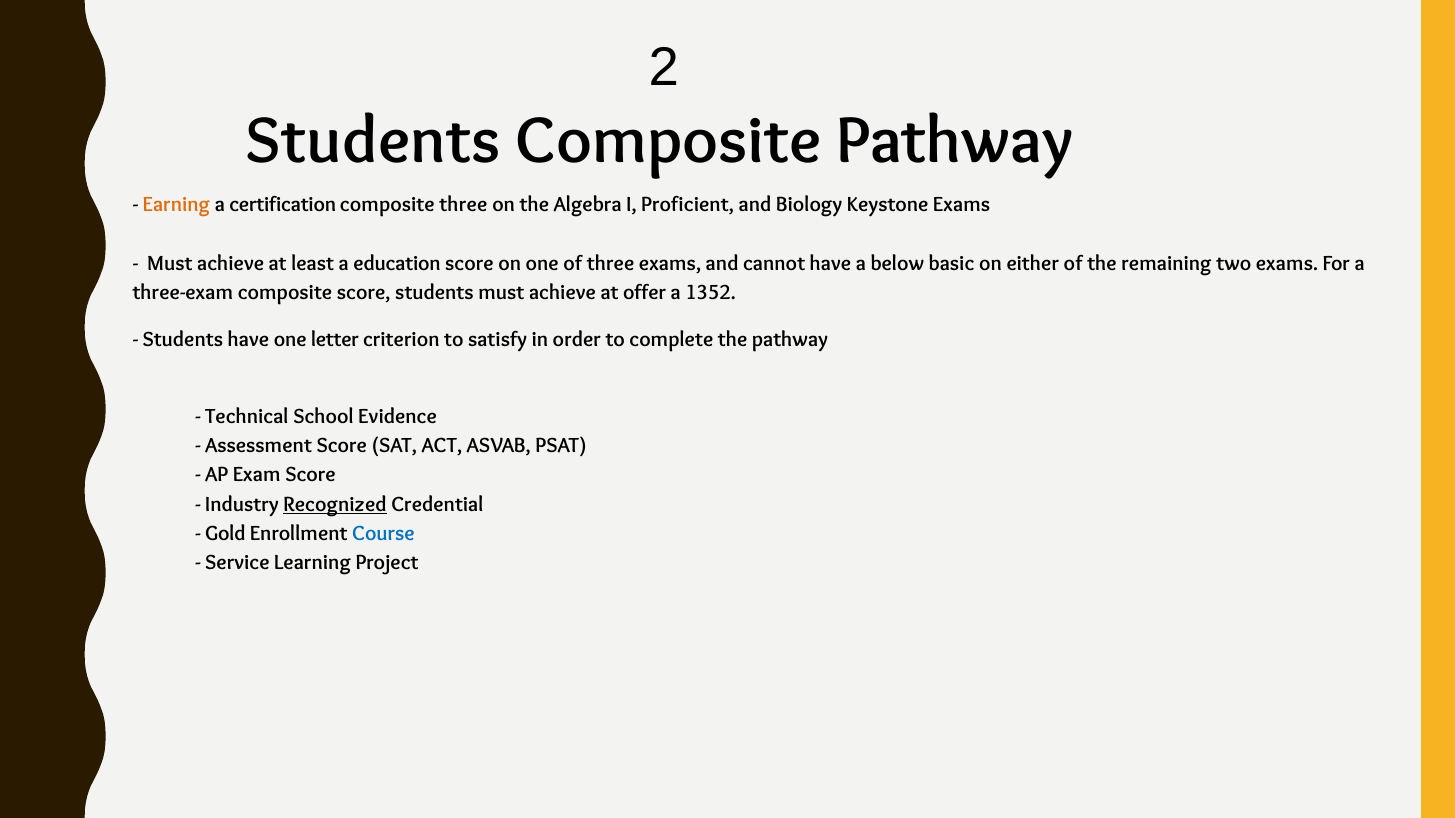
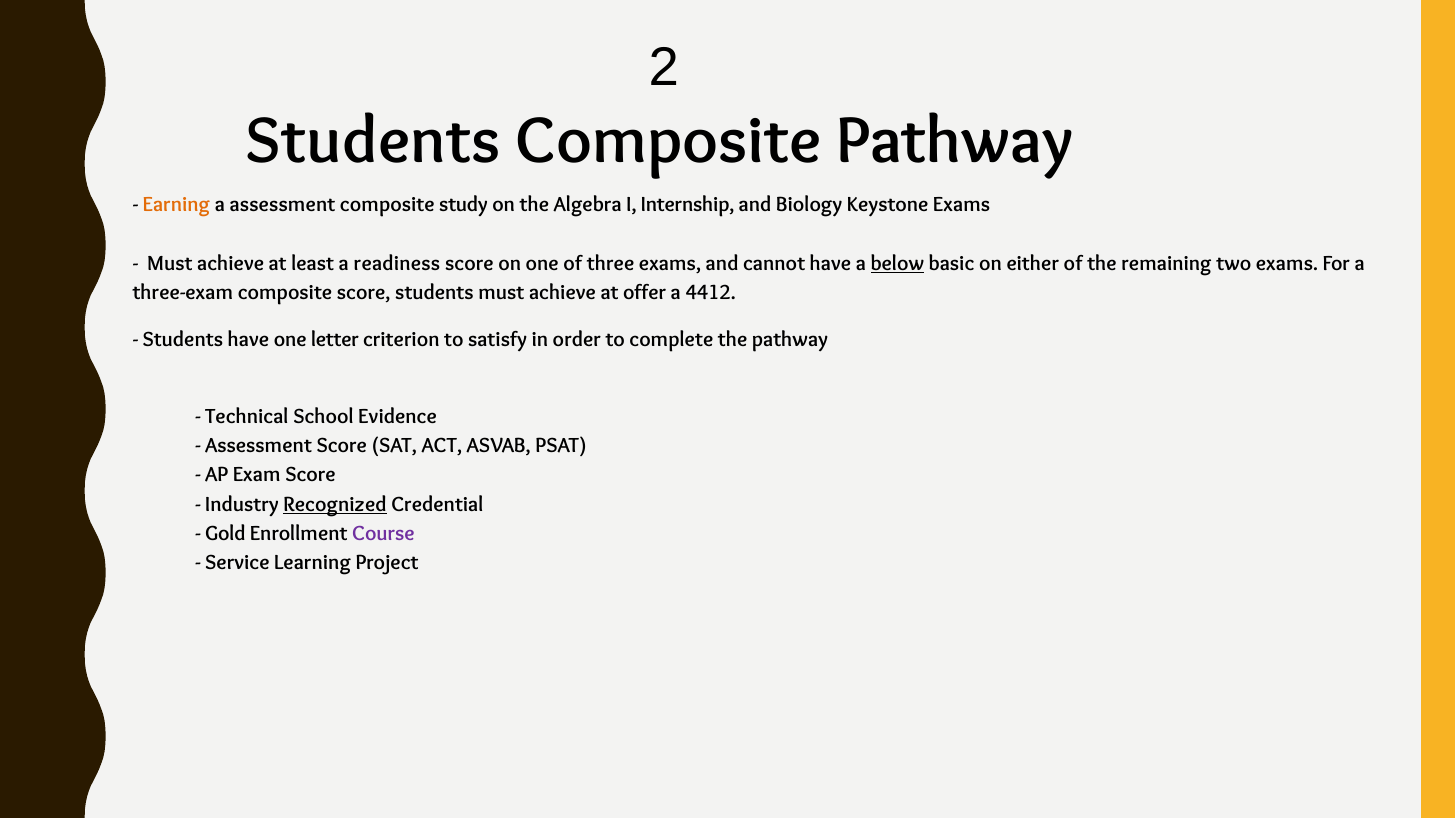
a certification: certification -> assessment
composite three: three -> study
Proficient: Proficient -> Internship
education: education -> readiness
below underline: none -> present
1352: 1352 -> 4412
Course colour: blue -> purple
